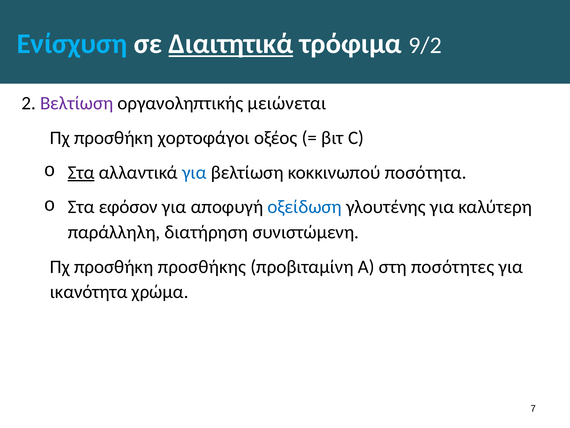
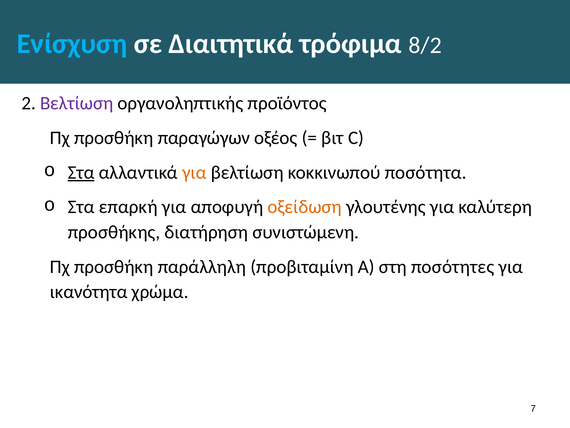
Διαιτητικά underline: present -> none
9/2: 9/2 -> 8/2
μειώνεται: μειώνεται -> προϊόντος
χορτοφάγοι: χορτοφάγοι -> παραγώγων
για at (194, 172) colour: blue -> orange
εφόσον: εφόσον -> επαρκή
οξείδωση colour: blue -> orange
παράλληλη: παράλληλη -> προσθήκης
προσθήκης: προσθήκης -> παράλληλη
